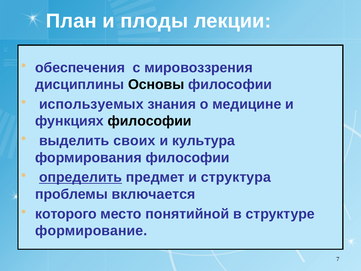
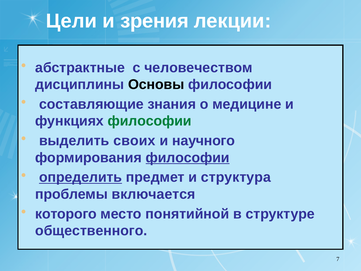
План: План -> Цели
плоды: плоды -> зрения
обеспечения: обеспечения -> абстрактные
мировоззрения: мировоззрения -> человечеством
используемых: используемых -> составляющие
философии at (150, 121) colour: black -> green
культура: культура -> научного
философии at (188, 157) underline: none -> present
формирование: формирование -> общественного
